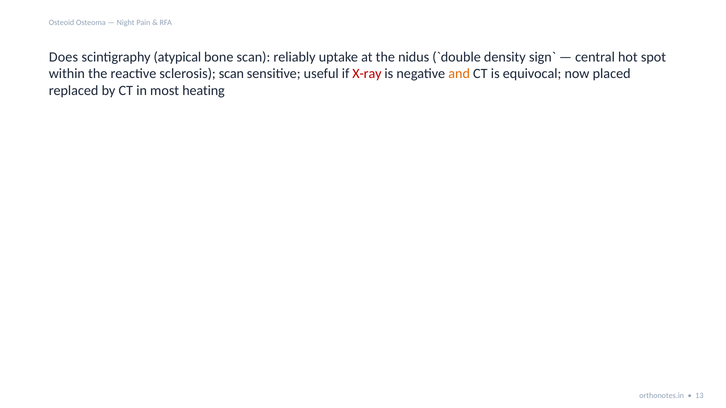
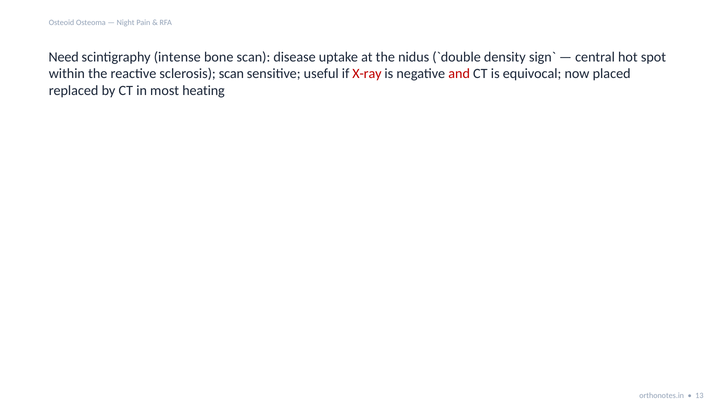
Does: Does -> Need
atypical: atypical -> intense
reliably: reliably -> disease
and colour: orange -> red
